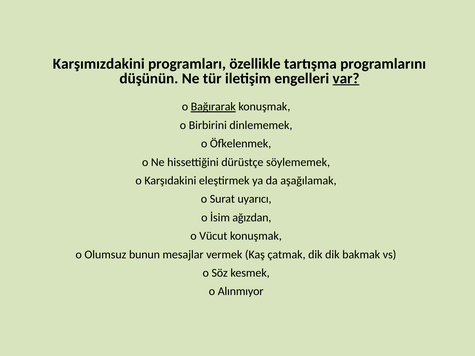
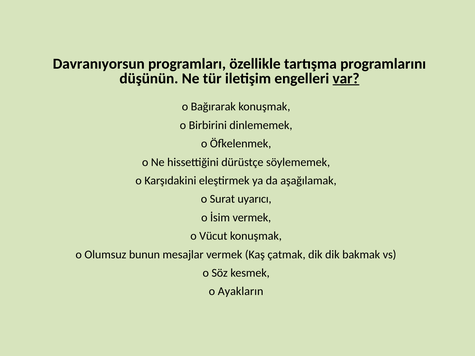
Karşımızdakini: Karşımızdakini -> Davranıyorsun
Bağırarak underline: present -> none
İsim ağızdan: ağızdan -> vermek
Alınmıyor: Alınmıyor -> Ayakların
